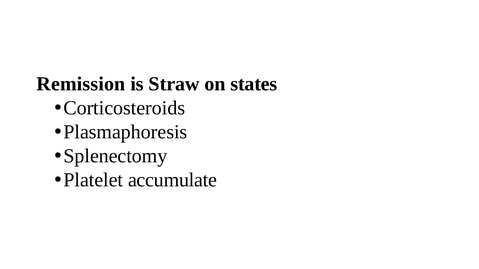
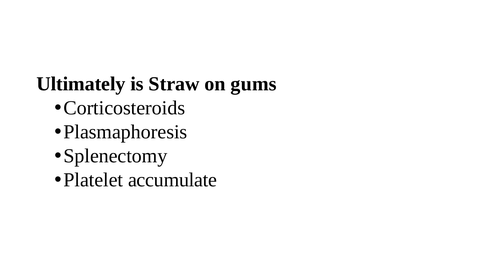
Remission: Remission -> Ultimately
states: states -> gums
